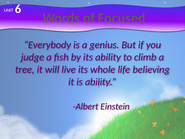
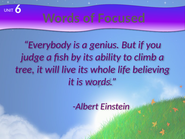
is ability: ability -> words
